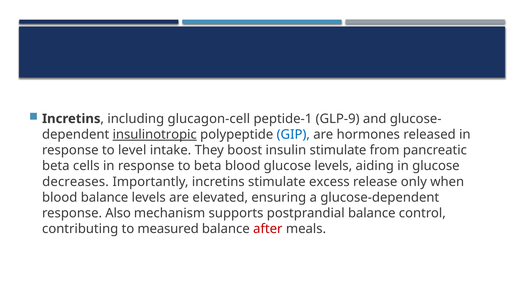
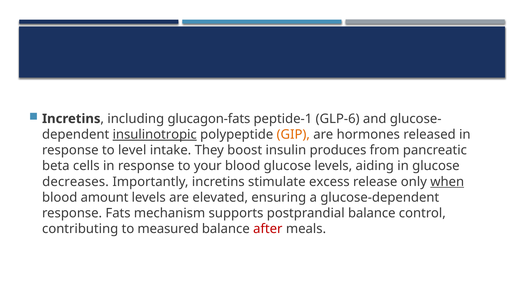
glucagon-cell: glucagon-cell -> glucagon-fats
GLP-9: GLP-9 -> GLP-6
GIP colour: blue -> orange
insulin stimulate: stimulate -> produces
to beta: beta -> your
when underline: none -> present
blood balance: balance -> amount
Also: Also -> Fats
